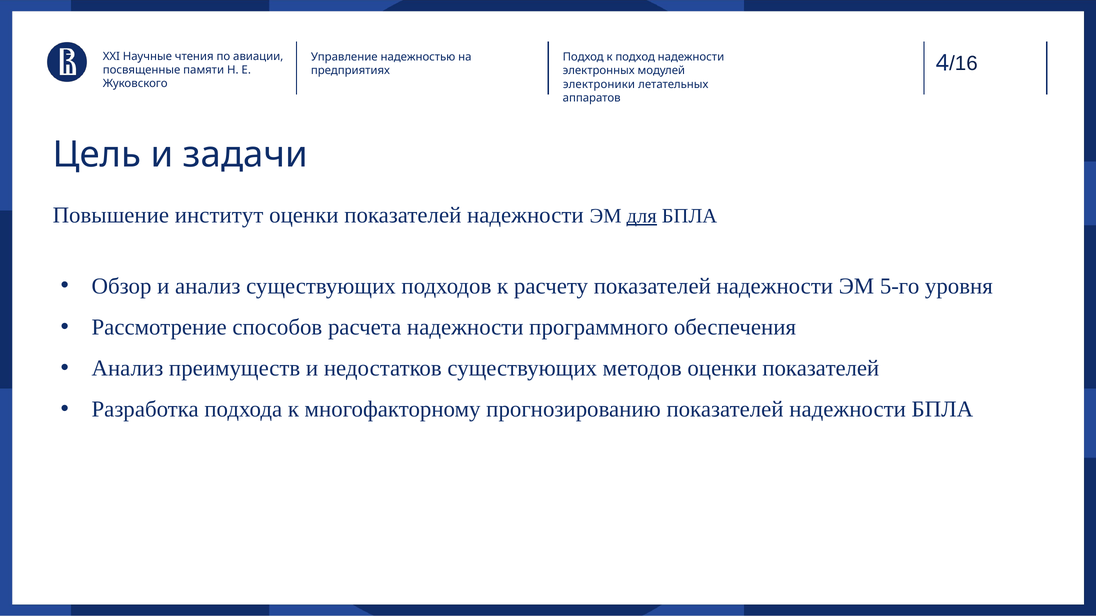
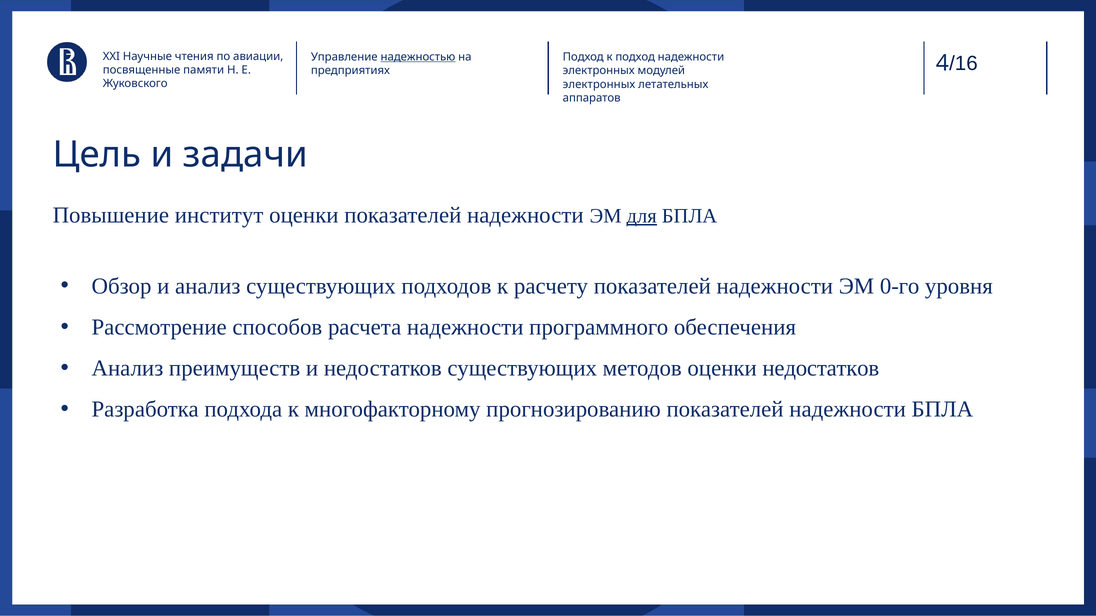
надежностью underline: none -> present
электроники at (599, 84): электроники -> электронных
5-го: 5-го -> 0-го
методов оценки показателей: показателей -> недостатков
